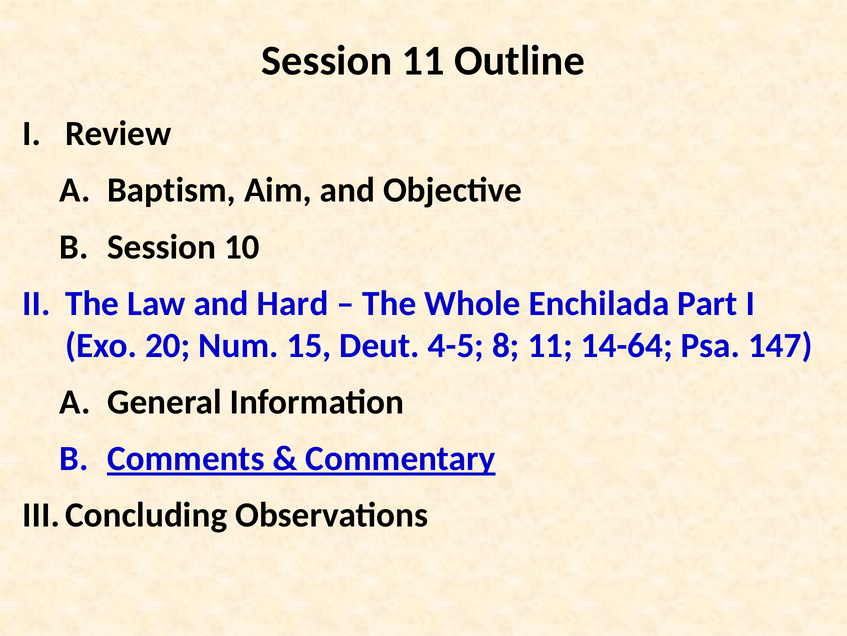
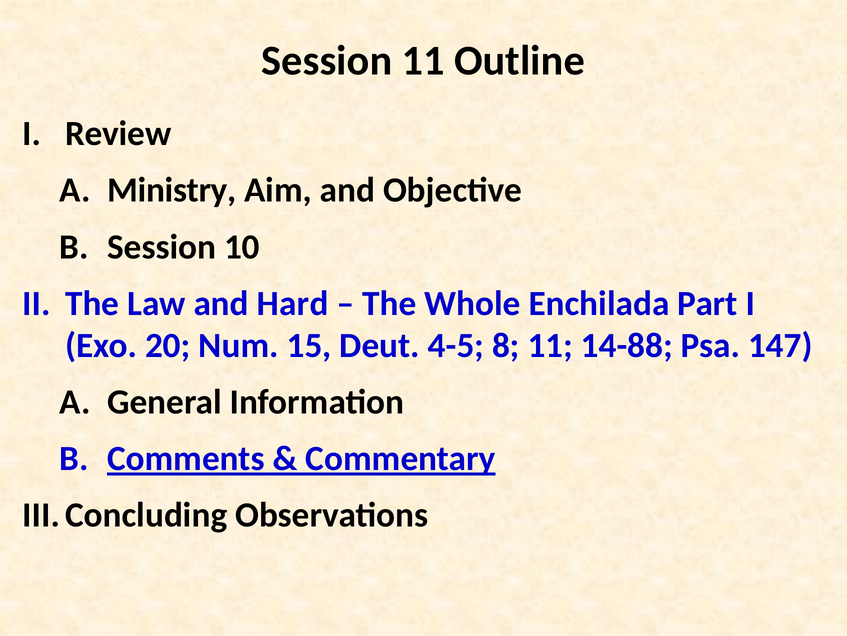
Baptism: Baptism -> Ministry
14-64: 14-64 -> 14-88
